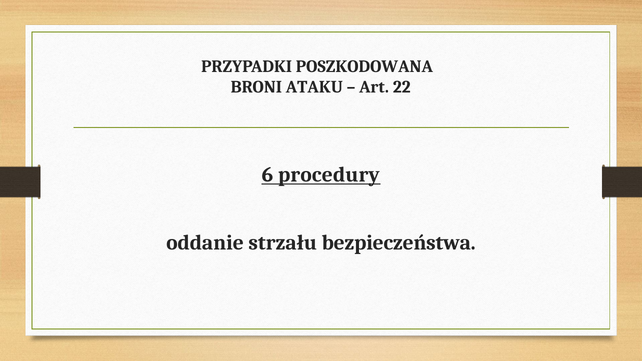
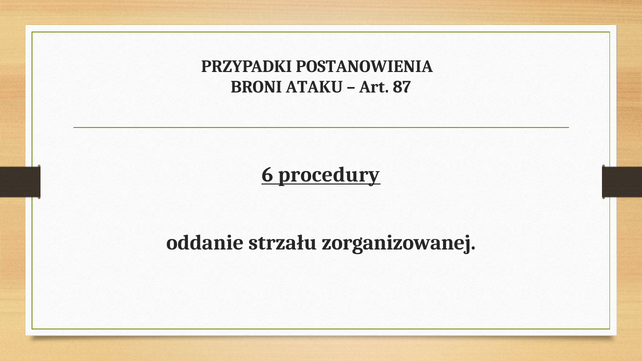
POSZKODOWANA: POSZKODOWANA -> POSTANOWIENIA
22: 22 -> 87
bezpieczeństwa: bezpieczeństwa -> zorganizowanej
